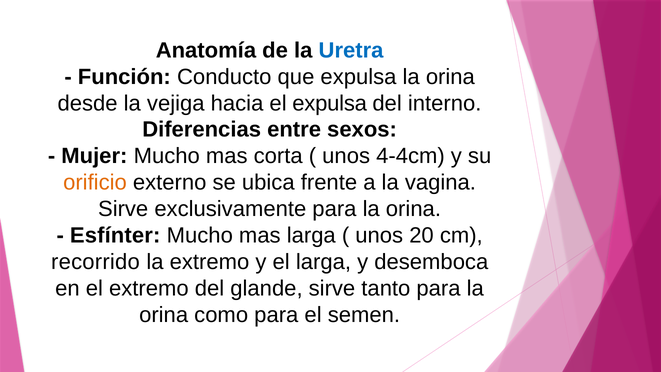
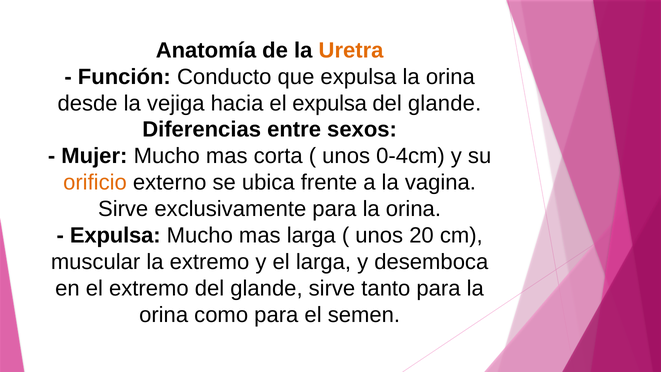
Uretra colour: blue -> orange
interno at (445, 103): interno -> glande
4-4cm: 4-4cm -> 0-4cm
Esfínter at (115, 235): Esfínter -> Expulsa
recorrido: recorrido -> muscular
